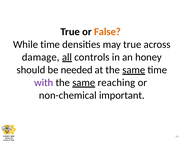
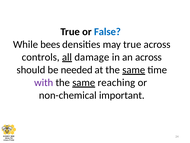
False colour: orange -> blue
While time: time -> bees
damage: damage -> controls
controls: controls -> damage
an honey: honey -> across
